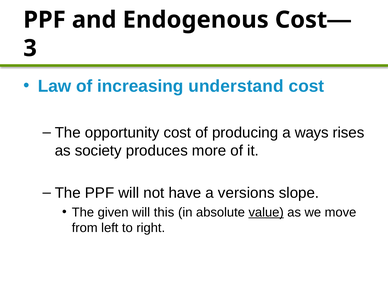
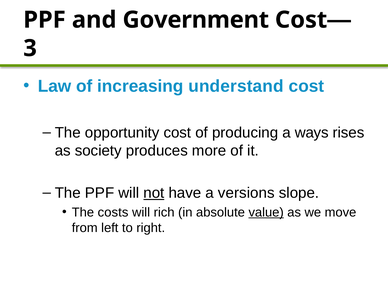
Endogenous: Endogenous -> Government
not underline: none -> present
given: given -> costs
this: this -> rich
